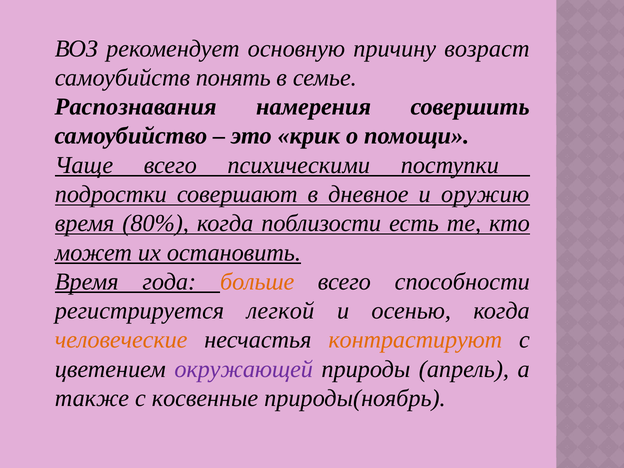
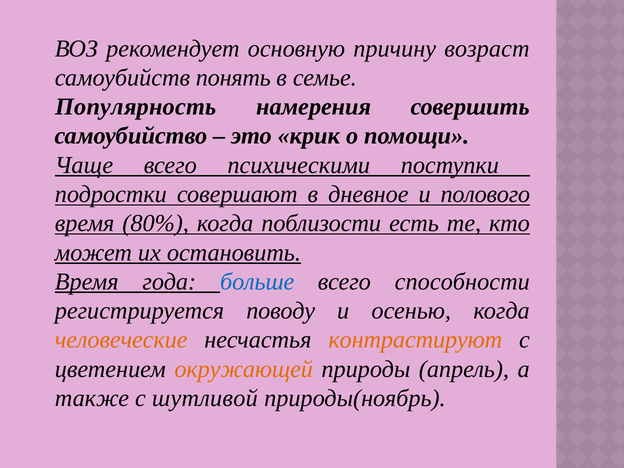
Распознавания: Распознавания -> Популярность
оружию: оружию -> полового
больше colour: orange -> blue
легкой: легкой -> поводу
окружающей colour: purple -> orange
косвенные: косвенные -> шутливой
